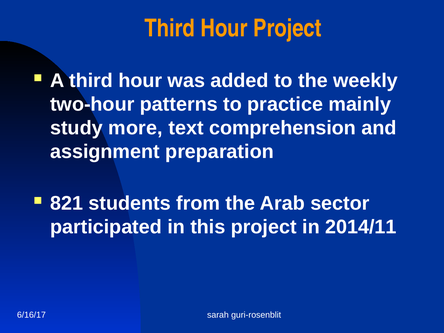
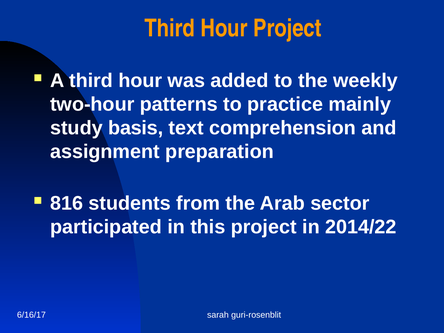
more: more -> basis
821: 821 -> 816
2014/11: 2014/11 -> 2014/22
